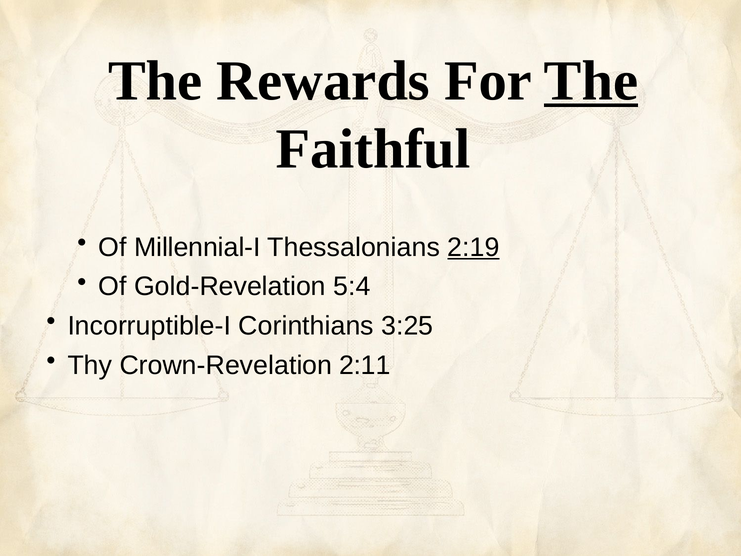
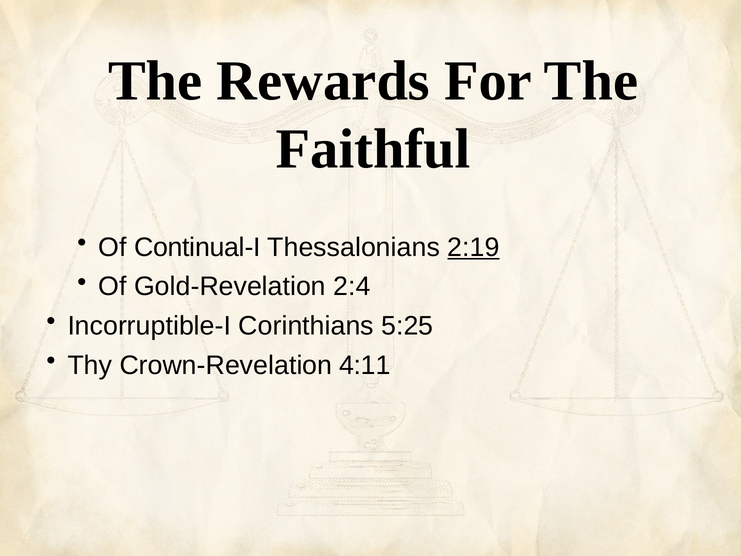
The at (591, 81) underline: present -> none
Millennial-I: Millennial-I -> Continual-I
5:4: 5:4 -> 2:4
3:25: 3:25 -> 5:25
2:11: 2:11 -> 4:11
